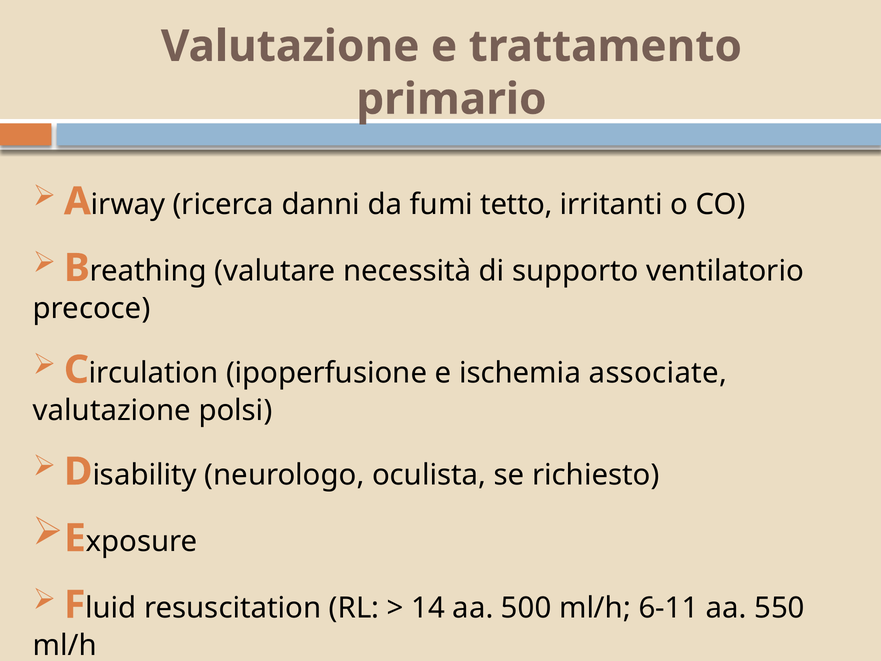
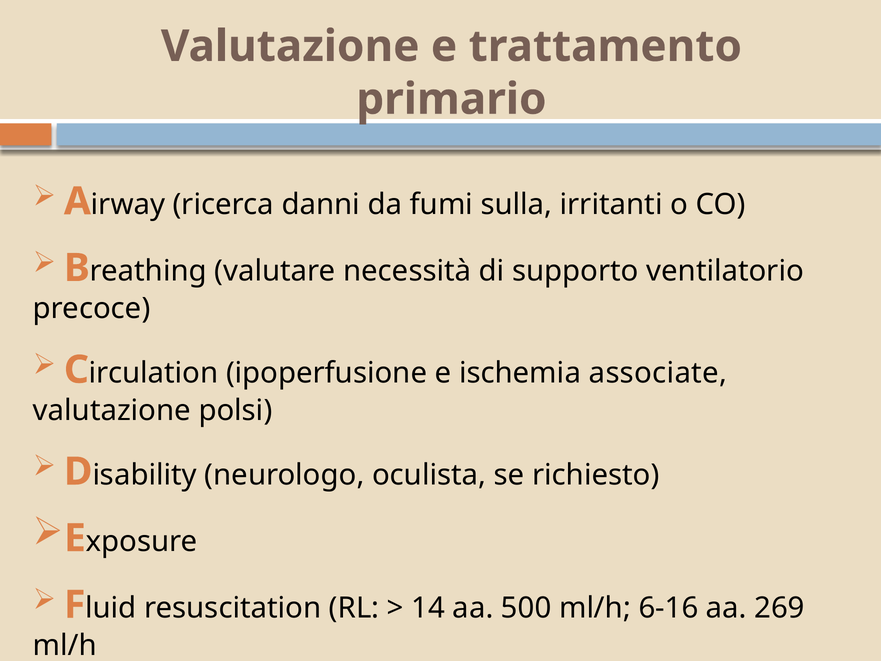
tetto: tetto -> sulla
6-11: 6-11 -> 6-16
550: 550 -> 269
